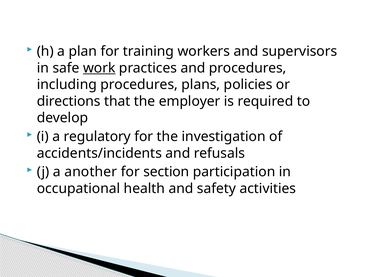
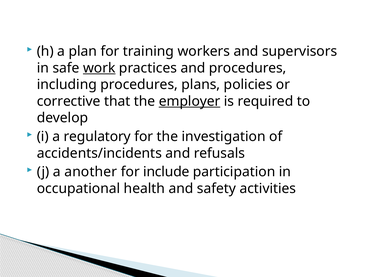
directions: directions -> corrective
employer underline: none -> present
section: section -> include
